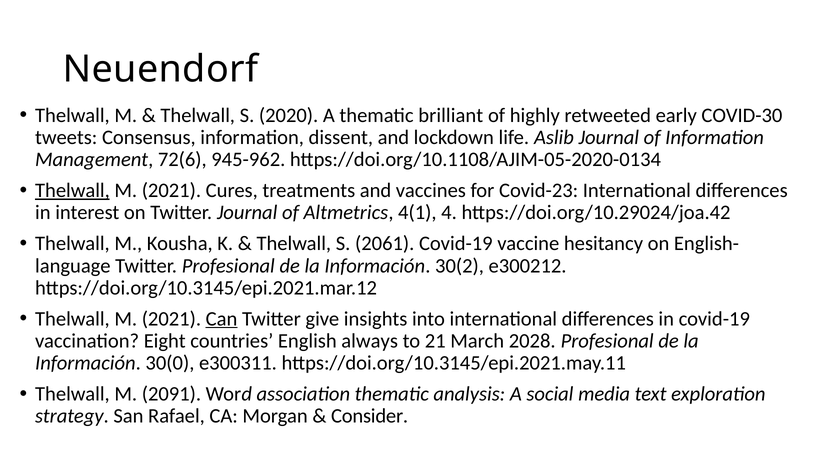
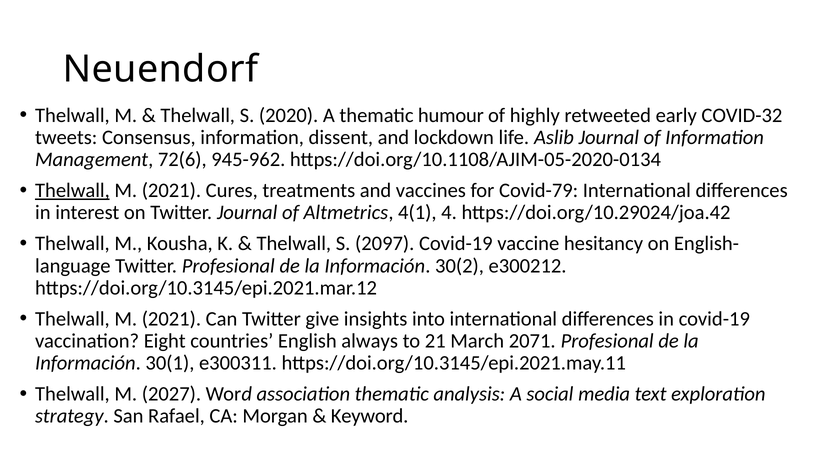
brilliant: brilliant -> humour
COVID-30: COVID-30 -> COVID-32
Covid-23: Covid-23 -> Covid-79
2061: 2061 -> 2097
Can underline: present -> none
2028: 2028 -> 2071
30(0: 30(0 -> 30(1
2091: 2091 -> 2027
Consider: Consider -> Keyword
